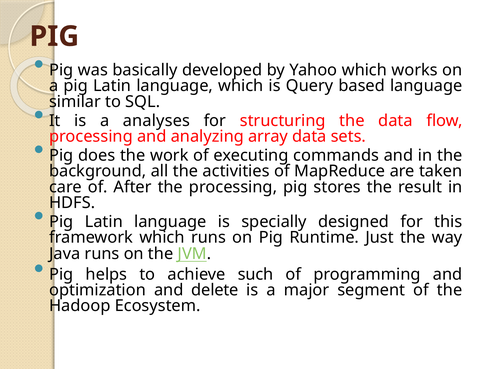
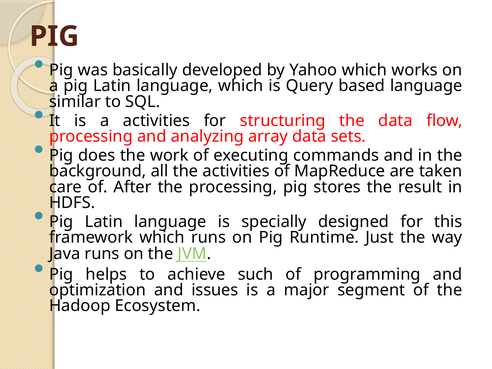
a analyses: analyses -> activities
delete: delete -> issues
